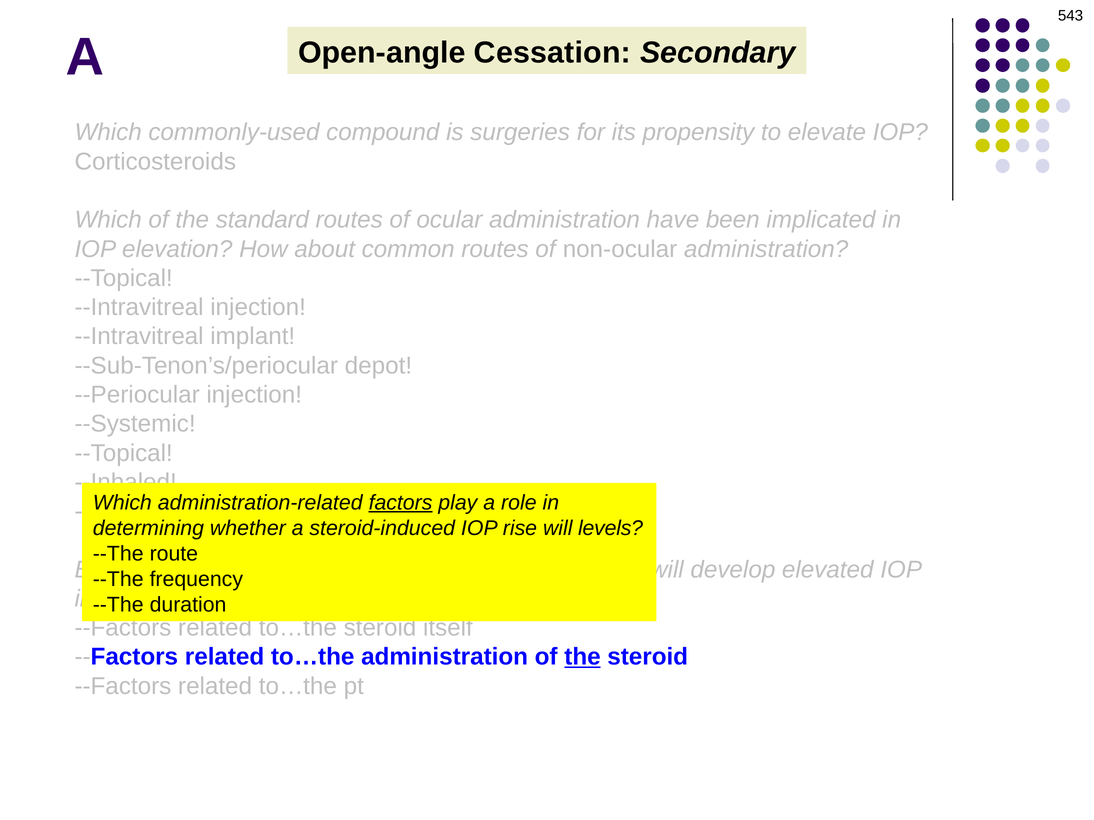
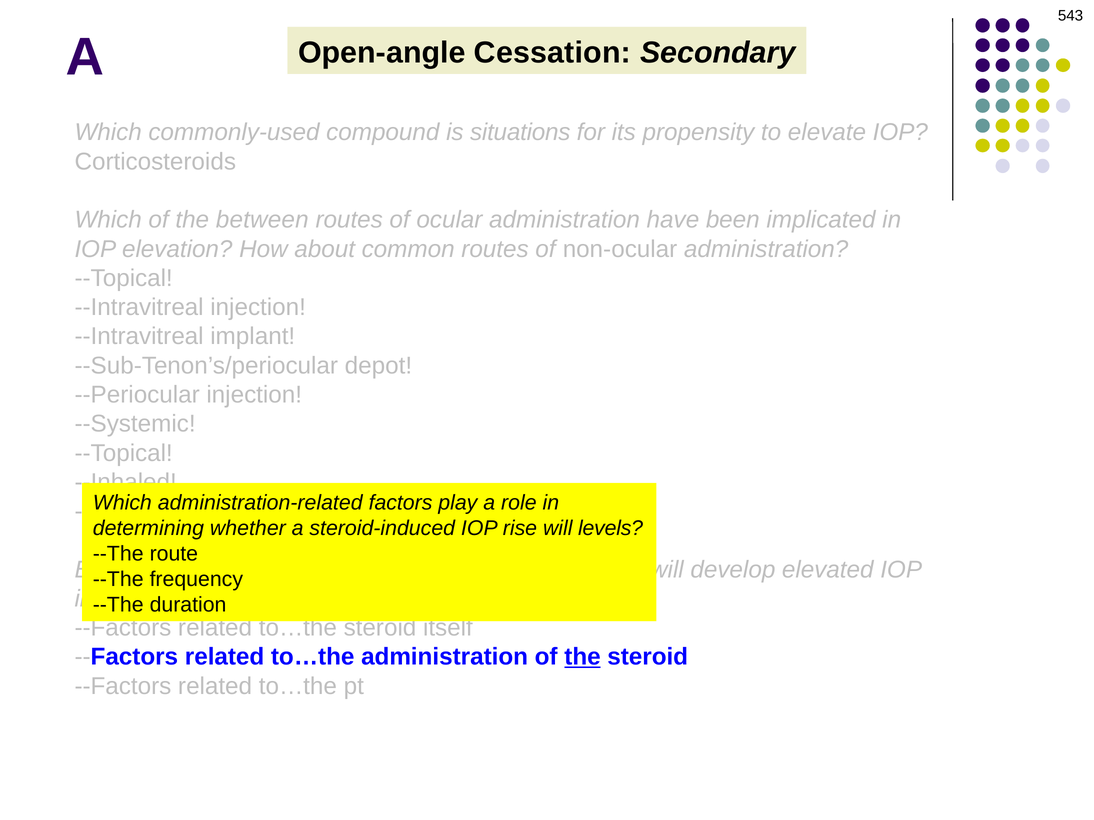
surgeries: surgeries -> situations
standard: standard -> between
factors at (401, 503) underline: present -> none
